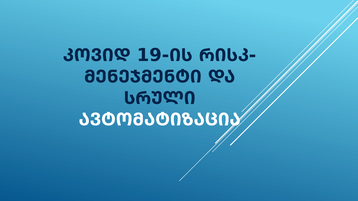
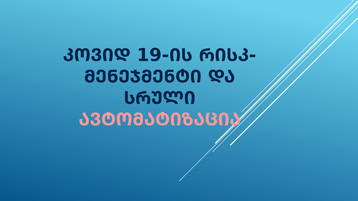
ᲐᲕᲢᲝᲛᲐᲢᲘᲖᲐᲪᲘᲐ colour: white -> pink
